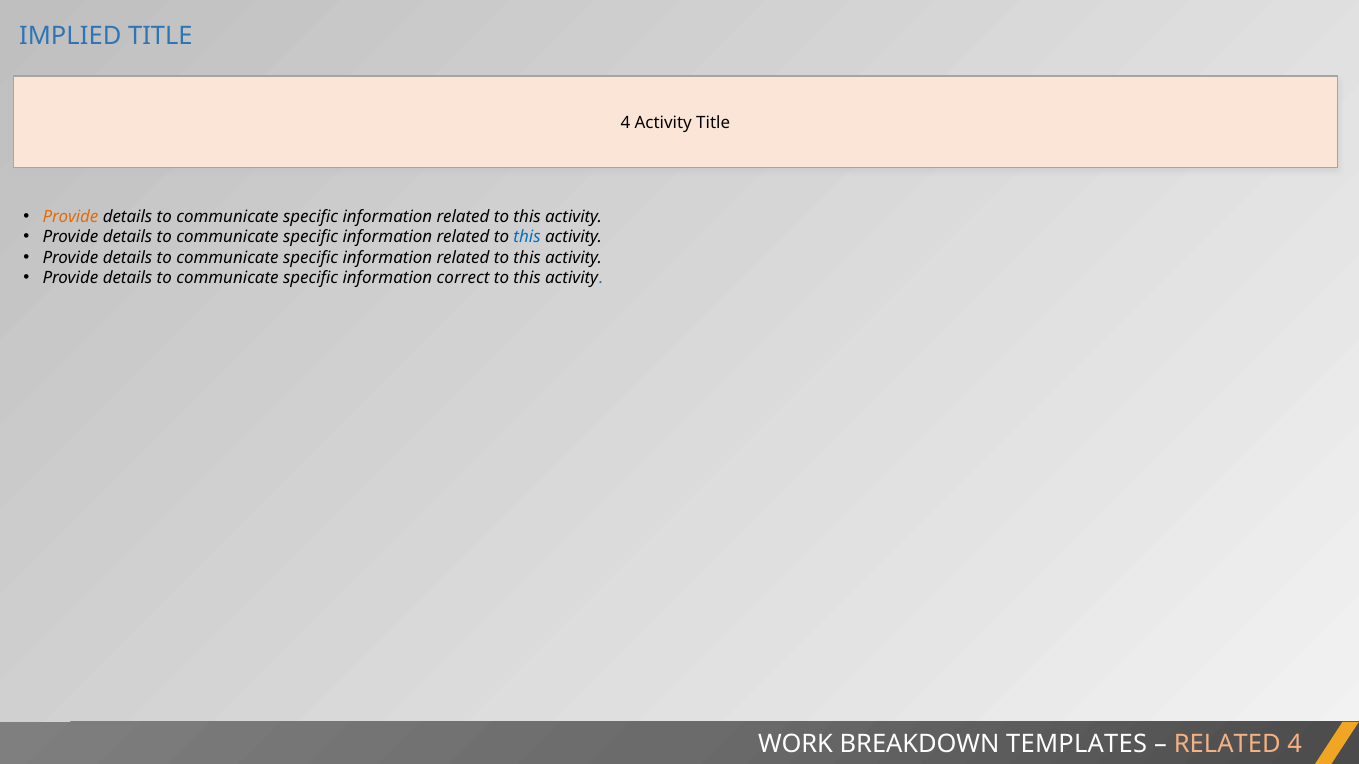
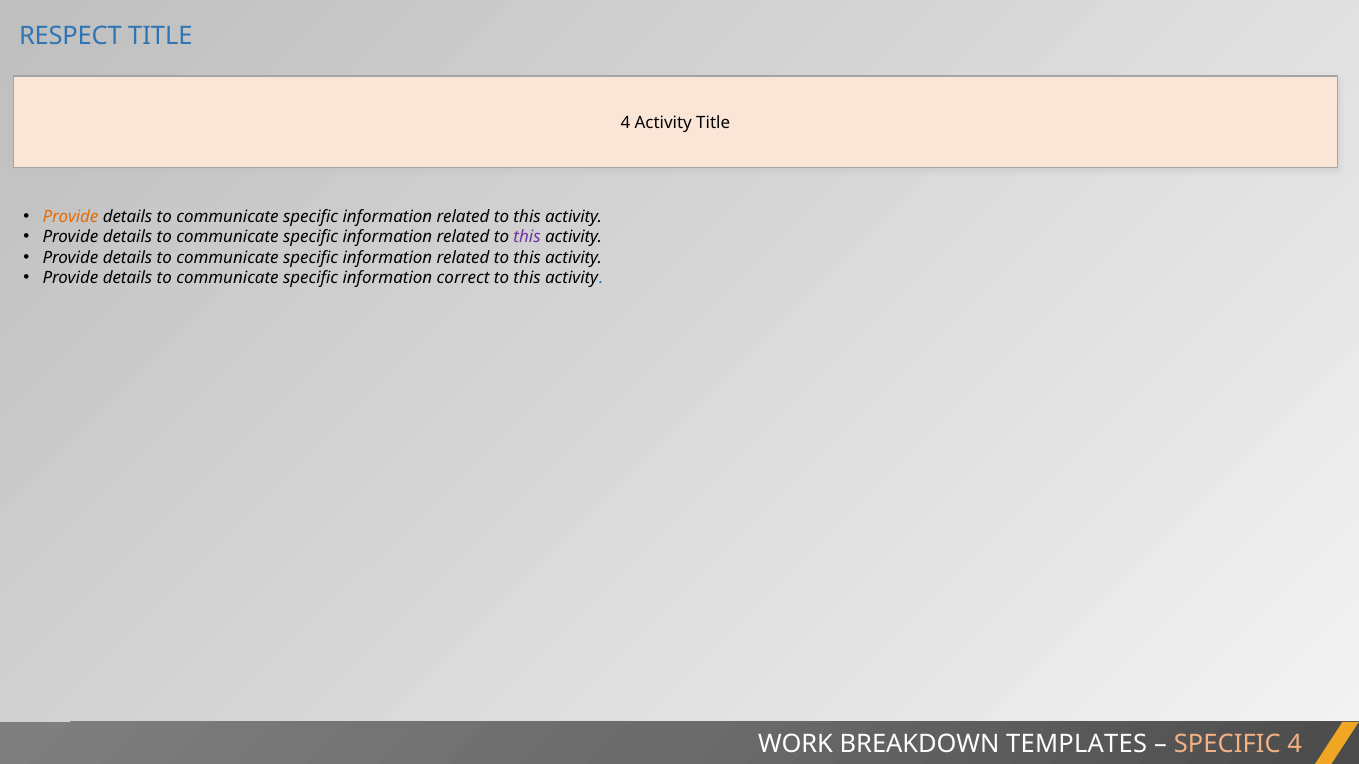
IMPLIED: IMPLIED -> RESPECT
this at (527, 237) colour: blue -> purple
RELATED at (1227, 744): RELATED -> SPECIFIC
